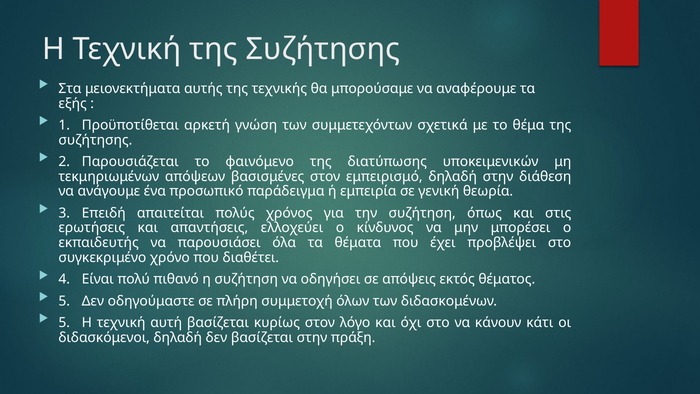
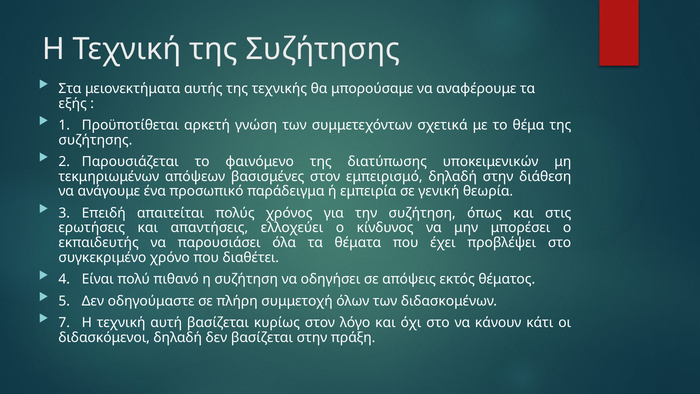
5 at (64, 322): 5 -> 7
